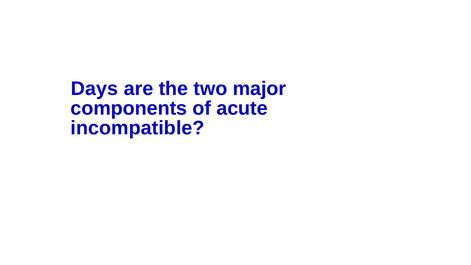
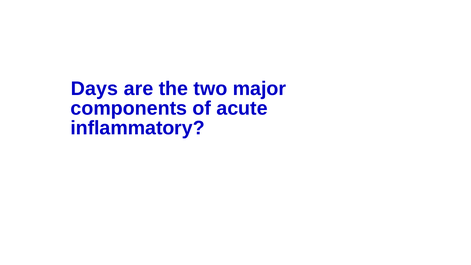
incompatible: incompatible -> inflammatory
